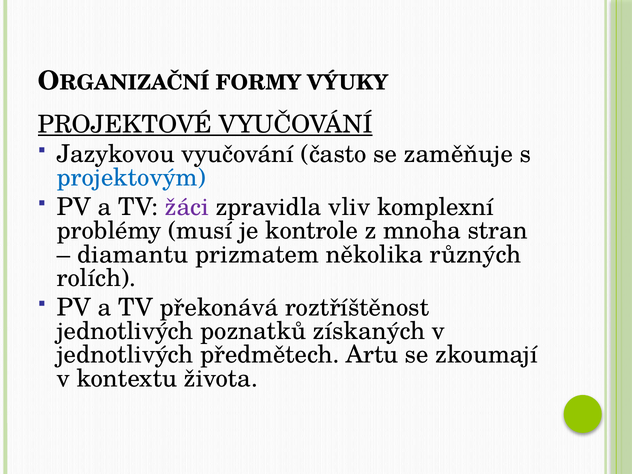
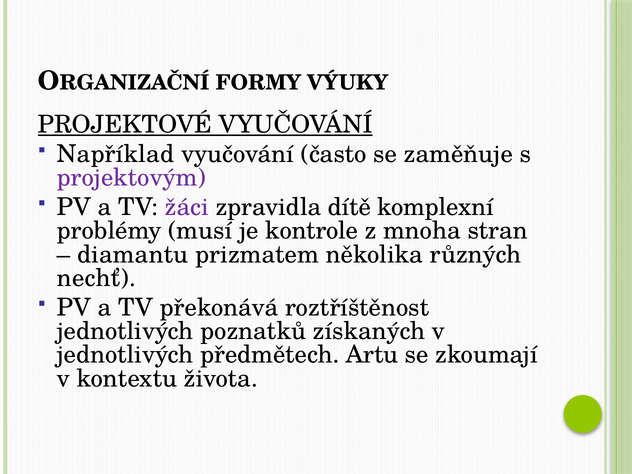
Jazykovou: Jazykovou -> Například
projektovým colour: blue -> purple
vliv: vliv -> dítě
rolích: rolích -> nechť
